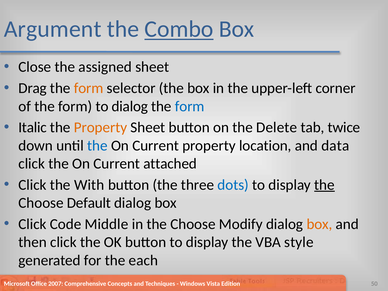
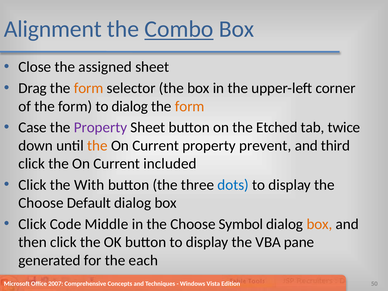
Argument: Argument -> Alignment
form at (190, 106) colour: blue -> orange
Italic: Italic -> Case
Property at (100, 127) colour: orange -> purple
Delete: Delete -> Etched
the at (97, 146) colour: blue -> orange
location: location -> prevent
data: data -> third
attached: attached -> included
the at (324, 185) underline: present -> none
Modify: Modify -> Symbol
style: style -> pane
